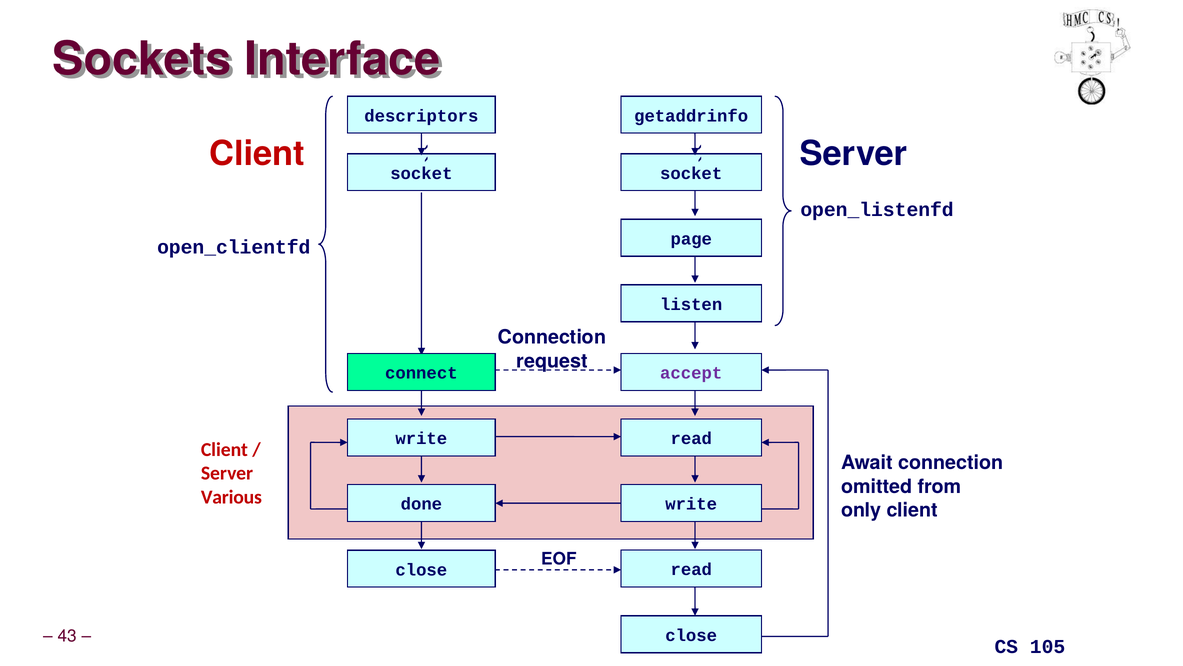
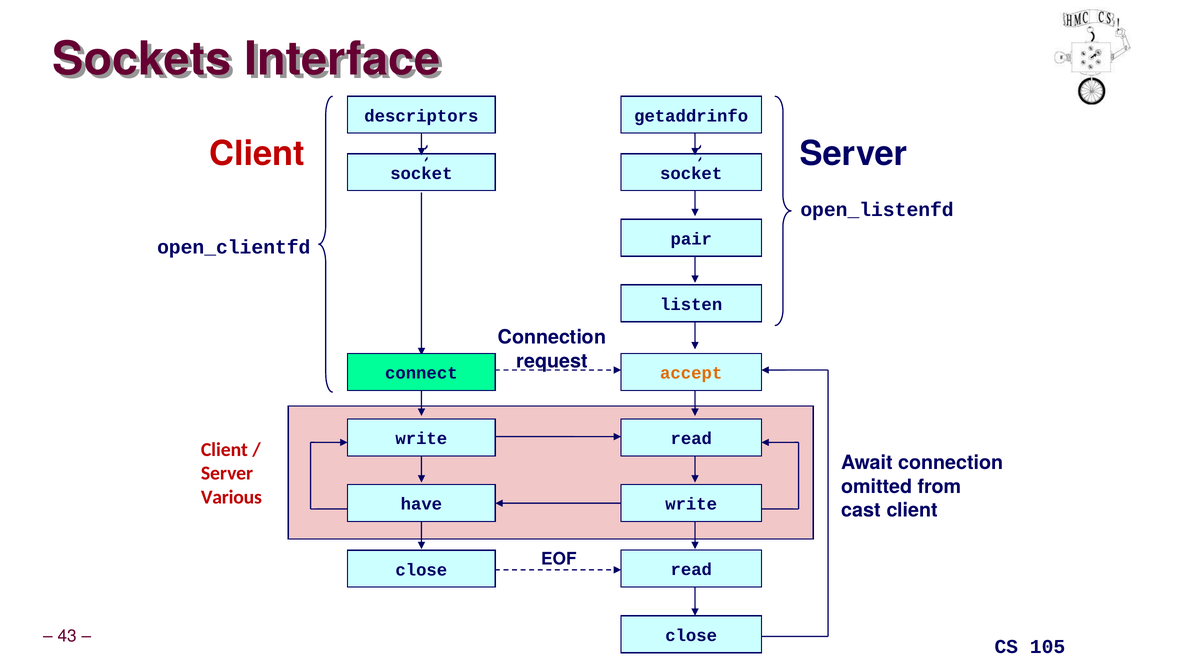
page: page -> pair
accept colour: purple -> orange
done: done -> have
only: only -> cast
